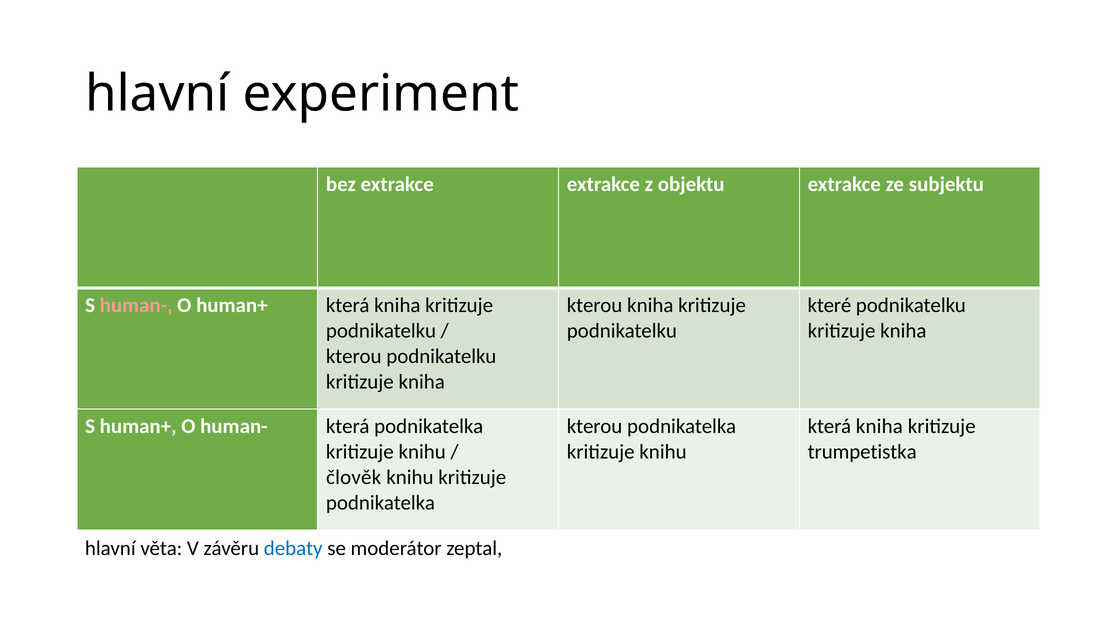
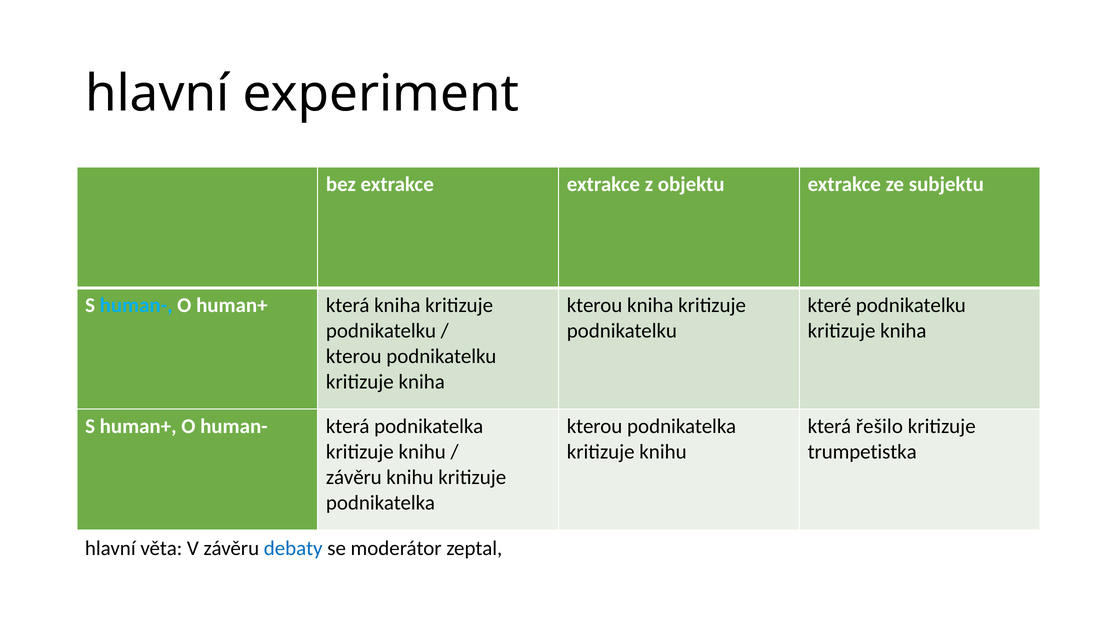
human- at (136, 306) colour: pink -> light blue
kniha at (879, 427): kniha -> řešilo
člověk at (354, 478): člověk -> závěru
